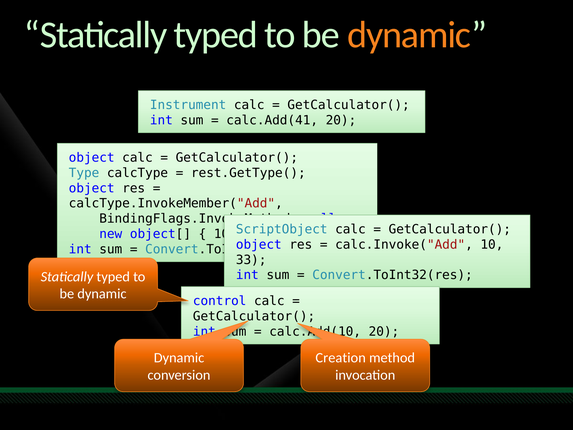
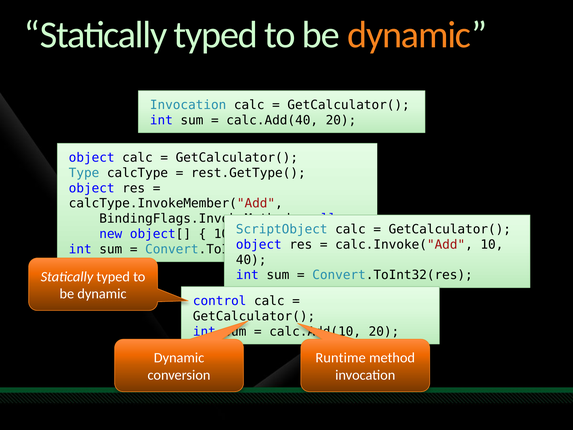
Instrument at (188, 105): Instrument -> Invocation
calc.Add(41: calc.Add(41 -> calc.Add(40
33: 33 -> 40
Creation: Creation -> Runtime
